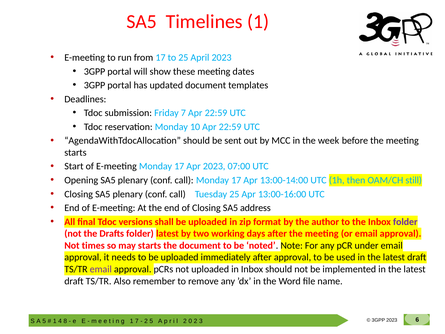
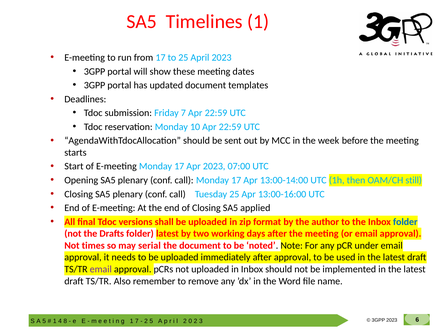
address: address -> applied
folder at (405, 222) colour: purple -> blue
may starts: starts -> serial
